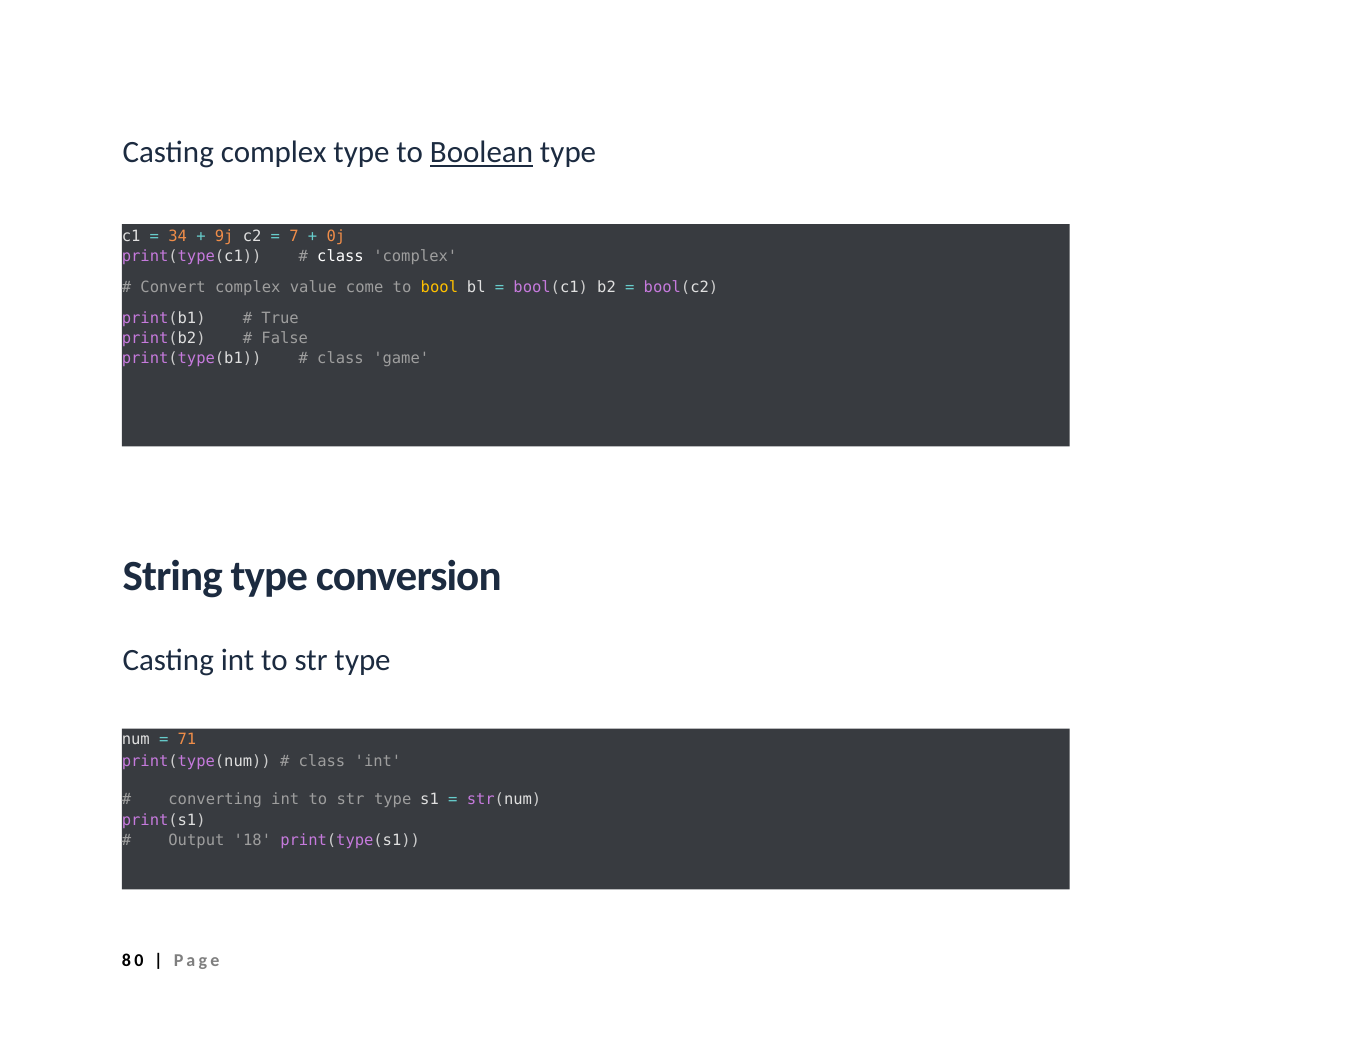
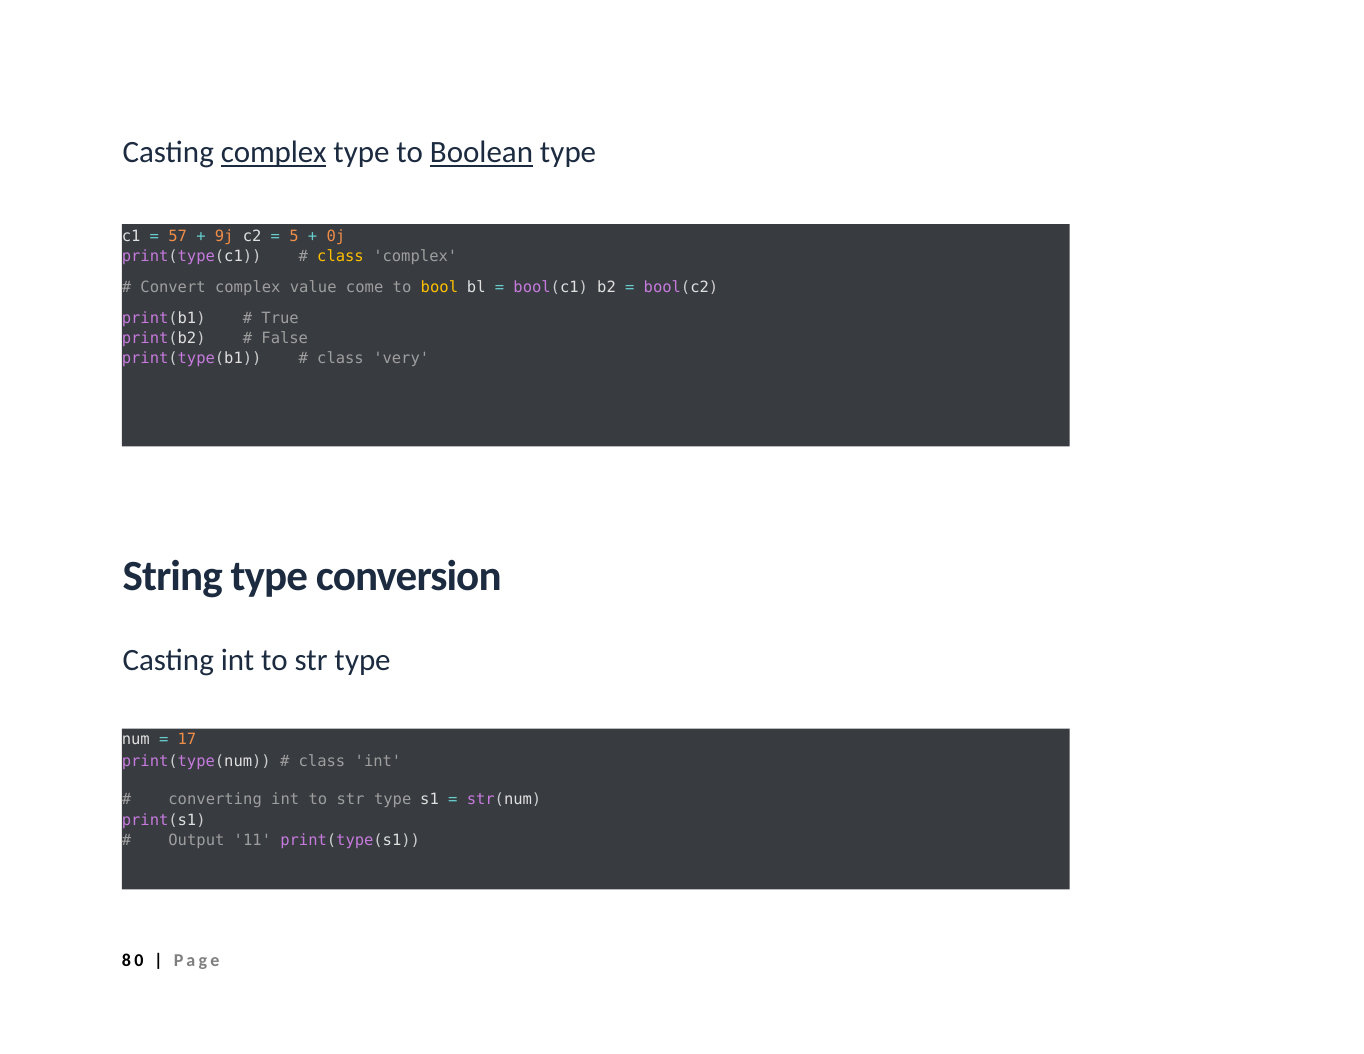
complex at (274, 152) underline: none -> present
34: 34 -> 57
7: 7 -> 5
class at (341, 256) colour: white -> yellow
game: game -> very
71: 71 -> 17
18: 18 -> 11
